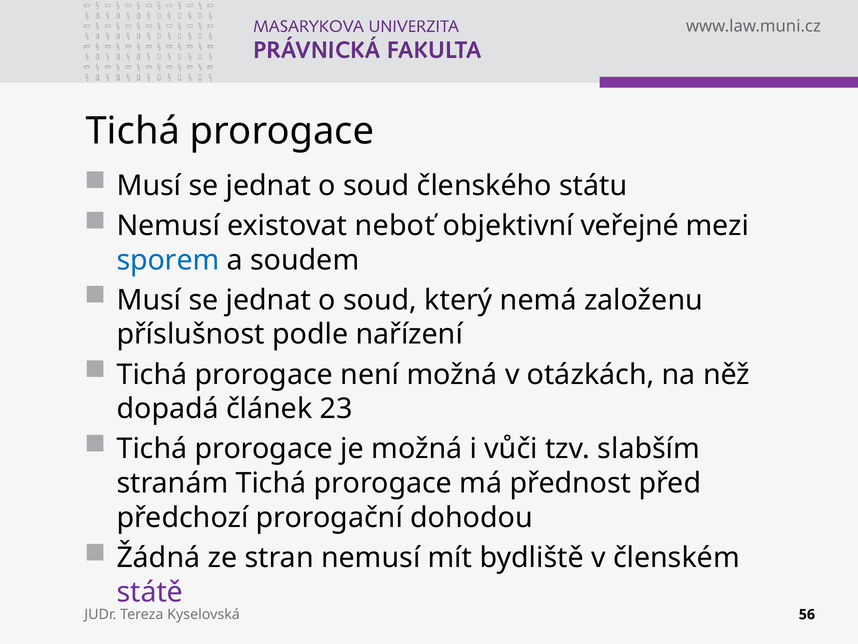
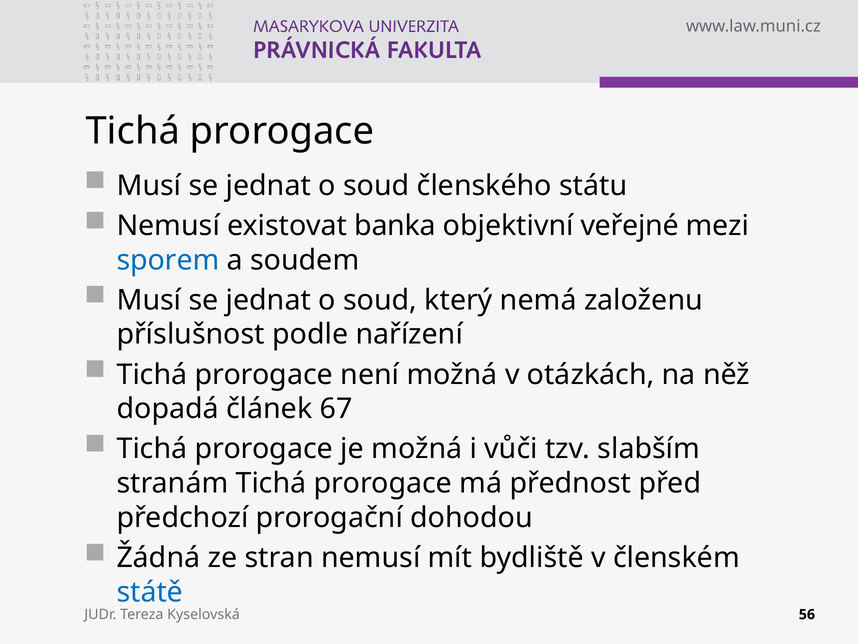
neboť: neboť -> banka
23: 23 -> 67
státě colour: purple -> blue
